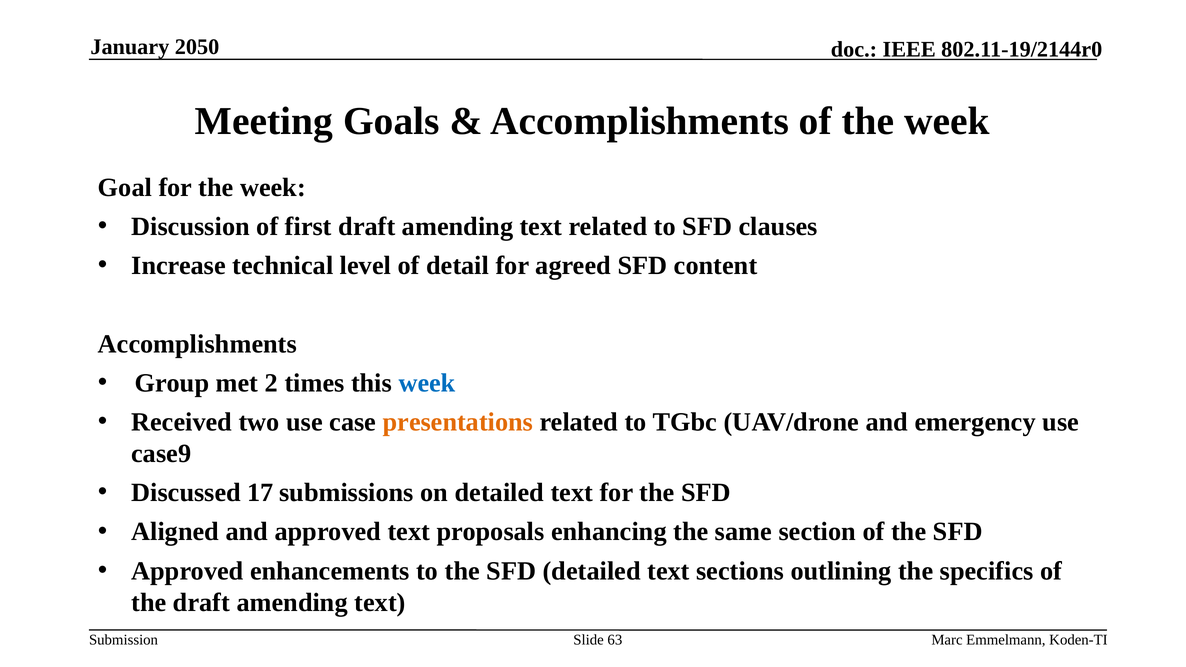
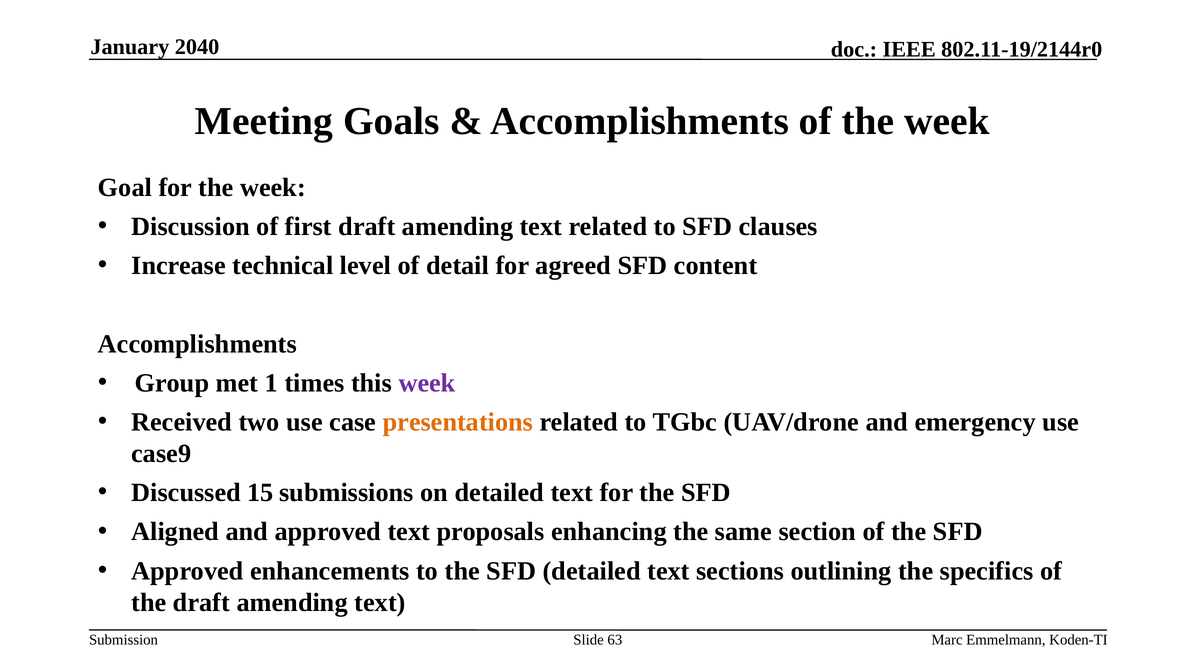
2050: 2050 -> 2040
2: 2 -> 1
week at (427, 383) colour: blue -> purple
17: 17 -> 15
